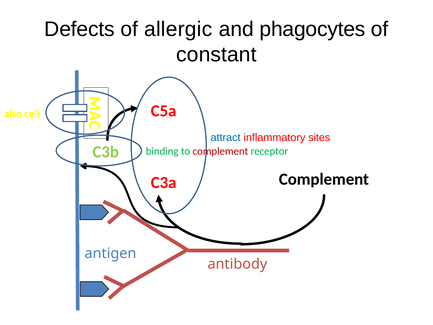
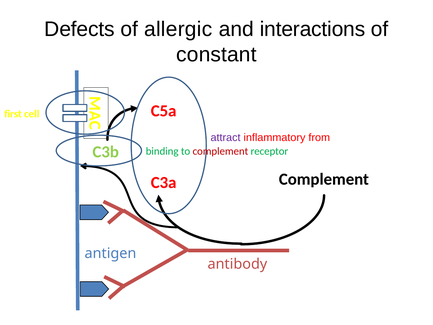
phagocytes: phagocytes -> interactions
also: also -> first
attract colour: blue -> purple
sites: sites -> from
